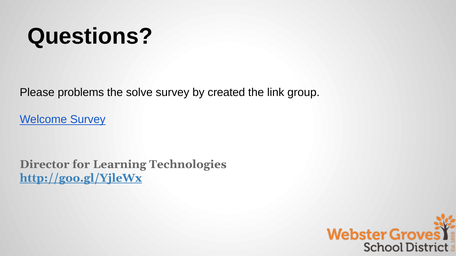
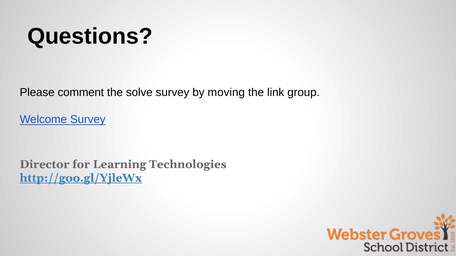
problems: problems -> comment
created: created -> moving
